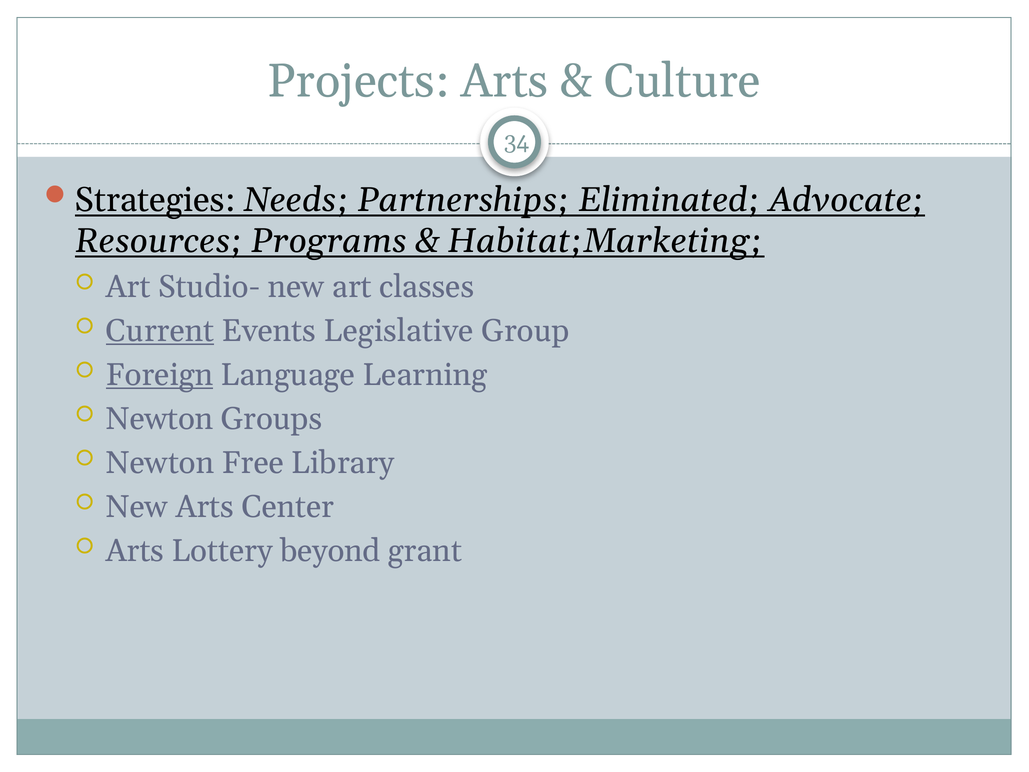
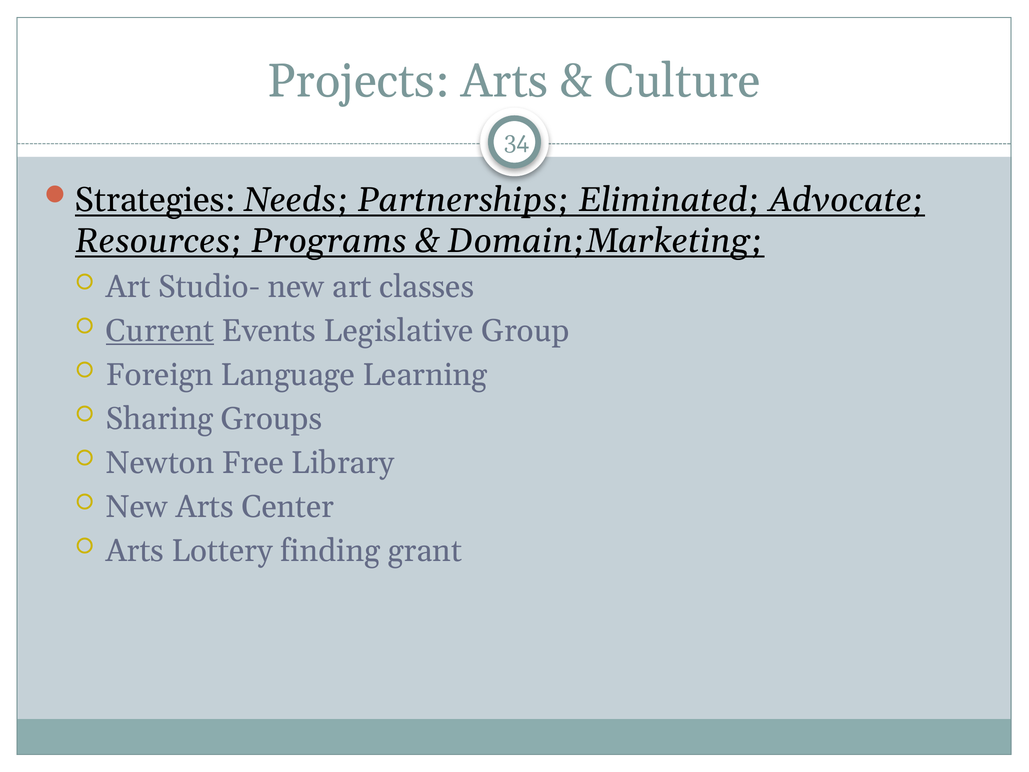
Habitat;Marketing: Habitat;Marketing -> Domain;Marketing
Foreign underline: present -> none
Newton at (160, 419): Newton -> Sharing
beyond: beyond -> finding
